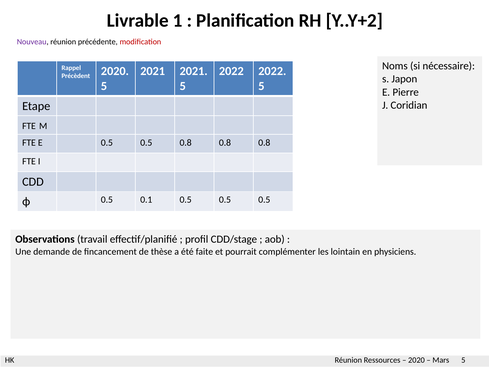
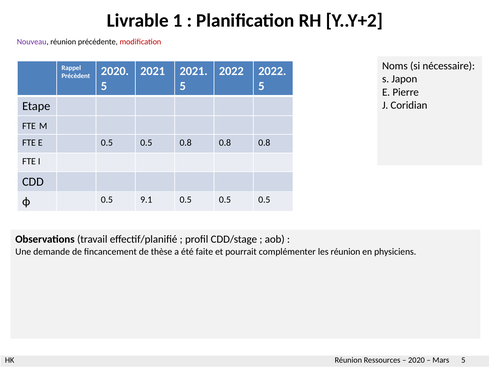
0.1: 0.1 -> 9.1
les lointain: lointain -> réunion
